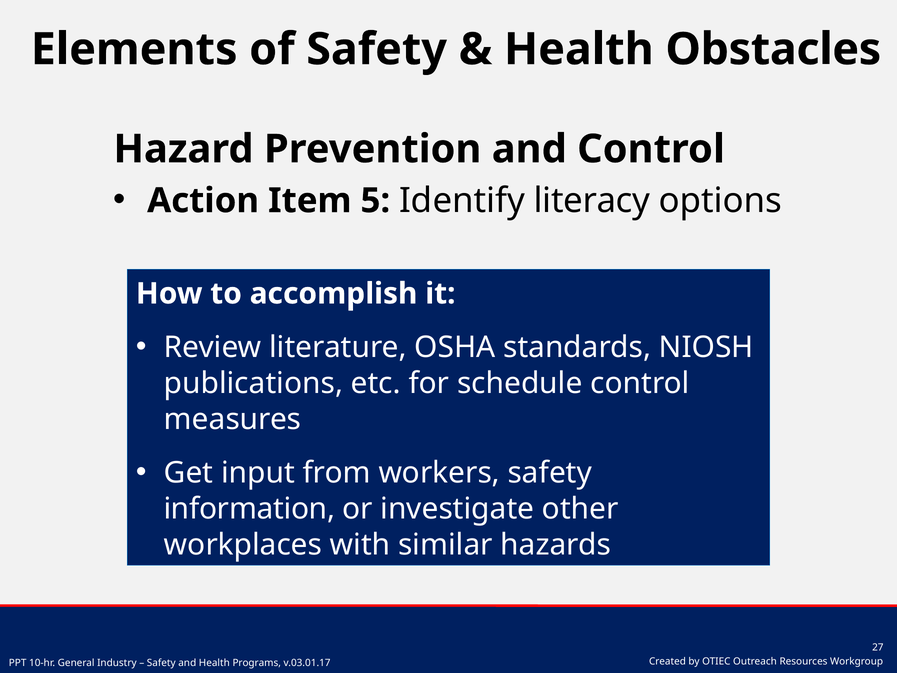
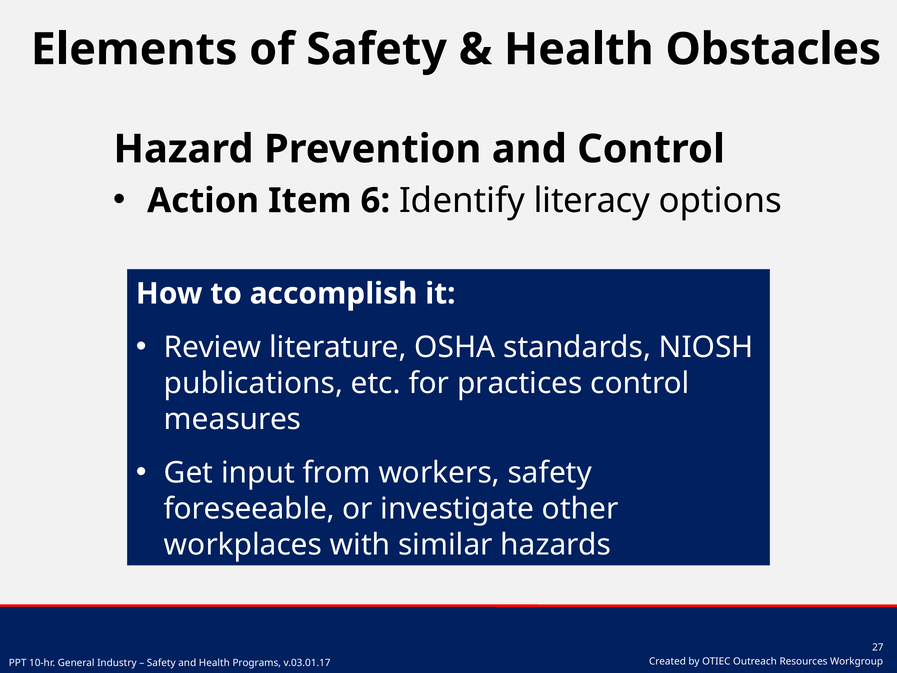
5: 5 -> 6
schedule: schedule -> practices
information: information -> foreseeable
